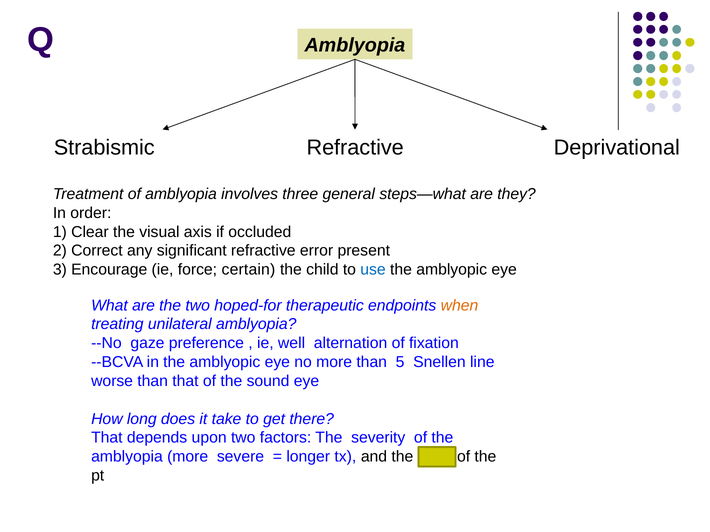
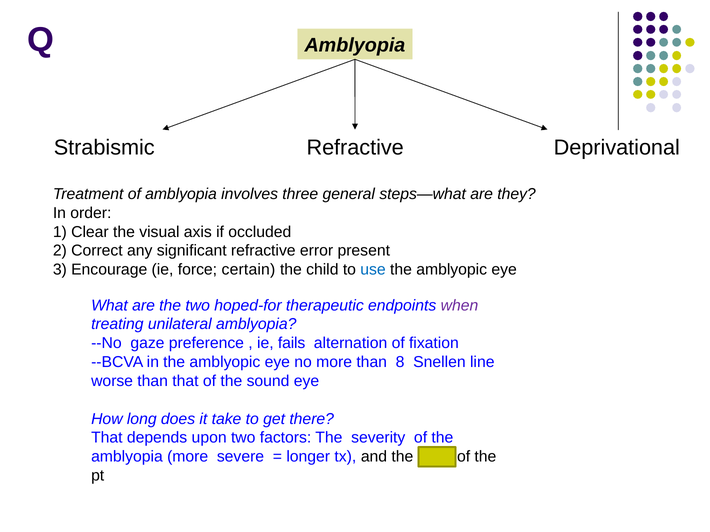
when colour: orange -> purple
well: well -> fails
5: 5 -> 8
